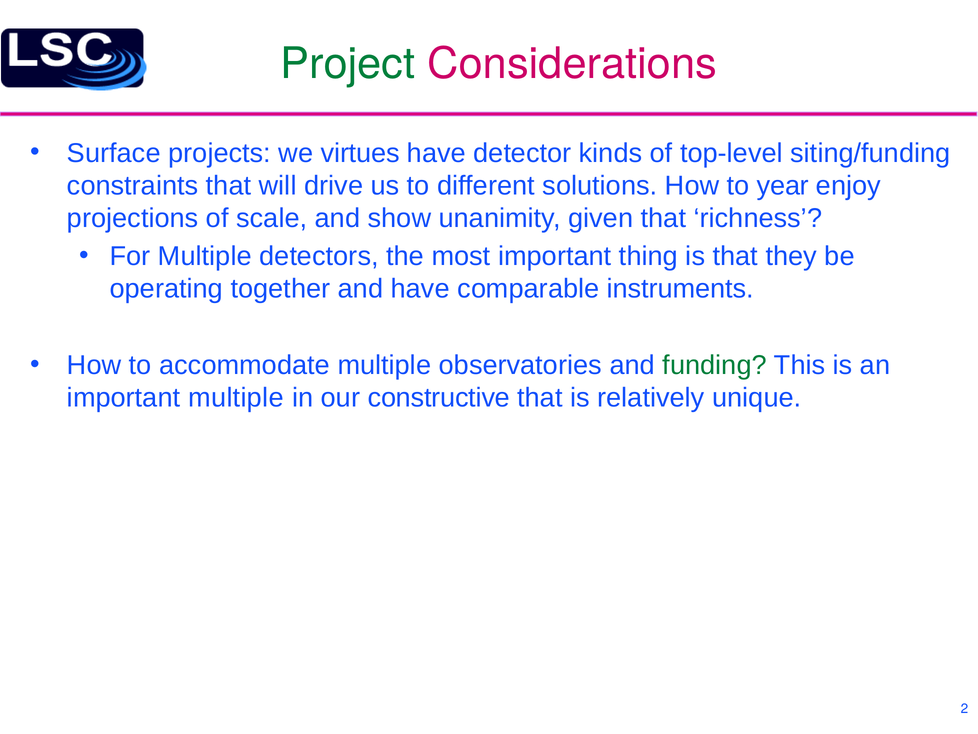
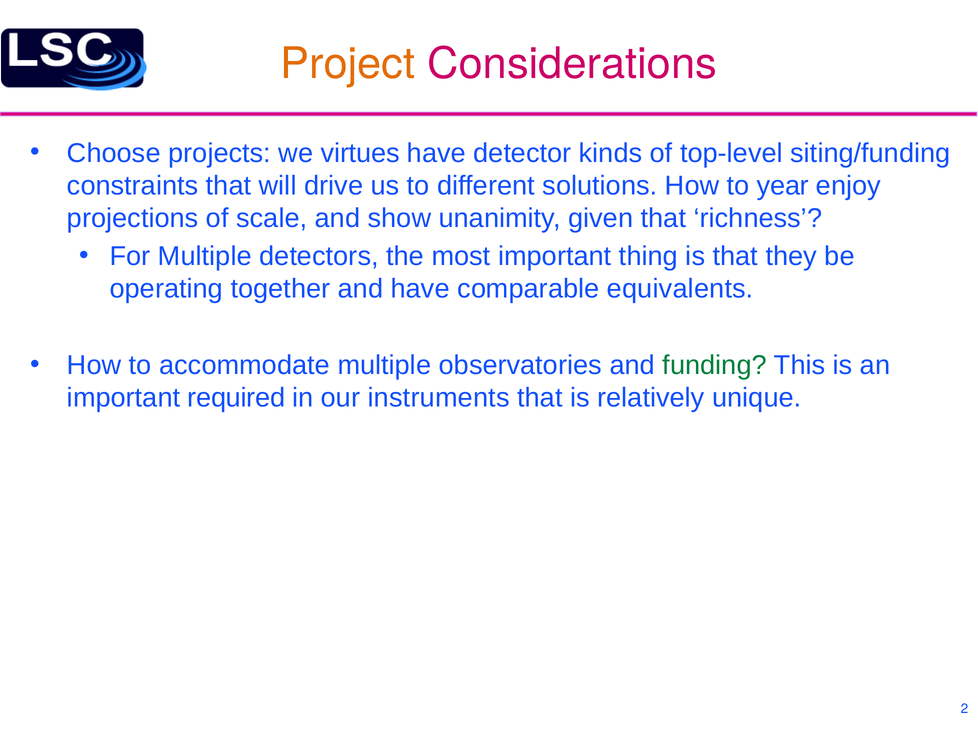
Project colour: green -> orange
Surface: Surface -> Choose
instruments: instruments -> equivalents
important multiple: multiple -> required
constructive: constructive -> instruments
